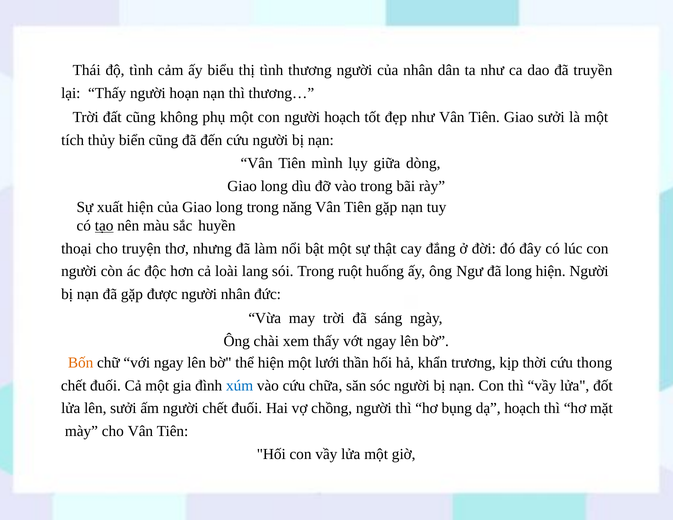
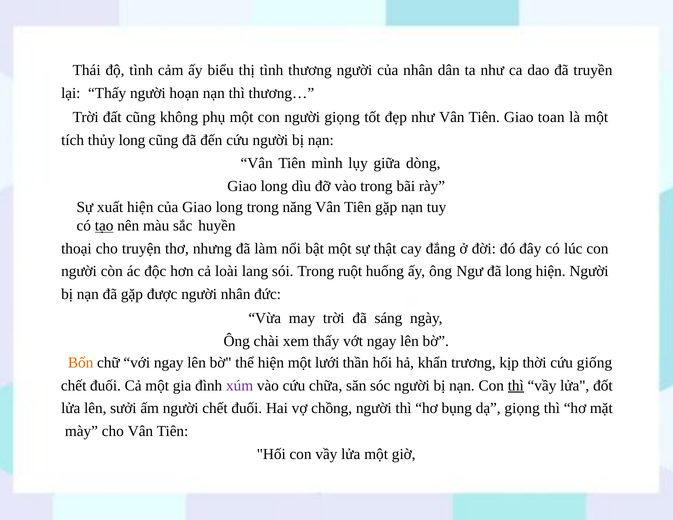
người hoạch: hoạch -> giọng
Giao sưởi: sưởi -> toan
thủy biển: biển -> long
thong: thong -> giống
xúm colour: blue -> purple
thì at (516, 386) underline: none -> present
dạ hoạch: hoạch -> giọng
